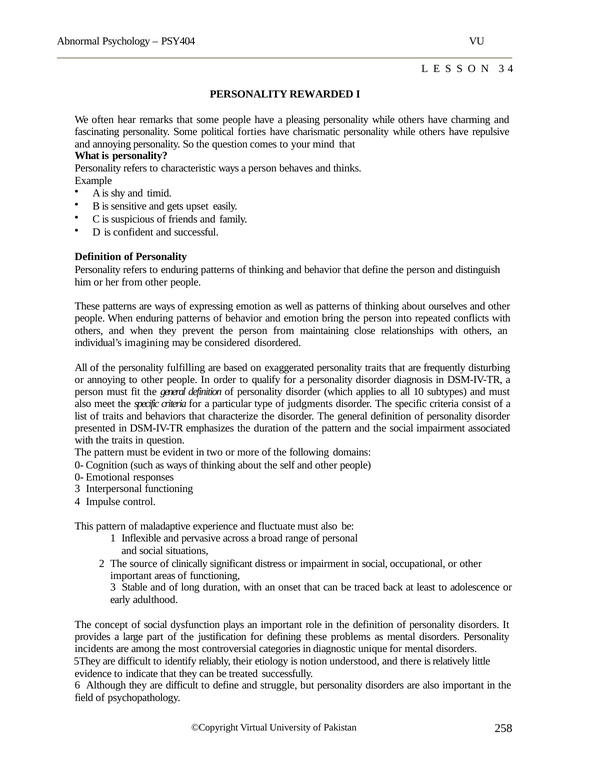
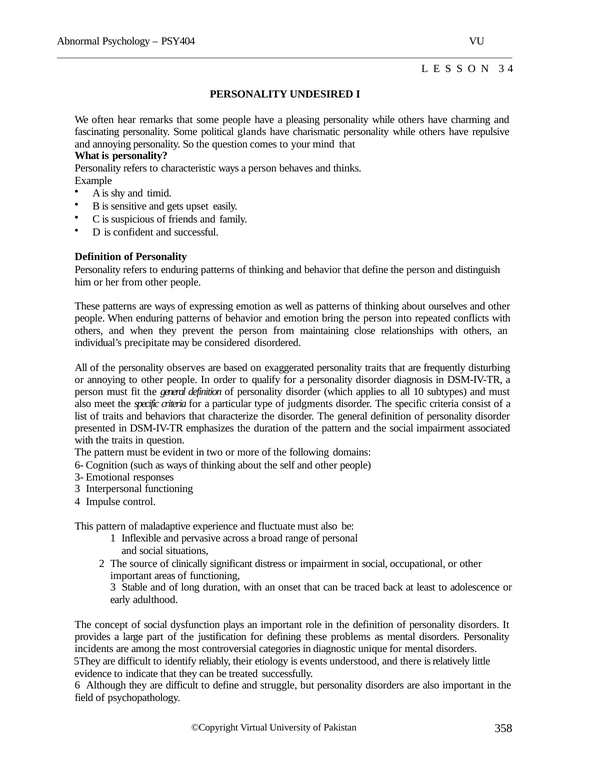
REWARDED: REWARDED -> UNDESIRED
forties: forties -> glands
imagining: imagining -> precipitate
fulfilling: fulfilling -> observes
0- at (79, 466): 0- -> 6-
0- at (79, 478): 0- -> 3-
notion: notion -> events
258: 258 -> 358
